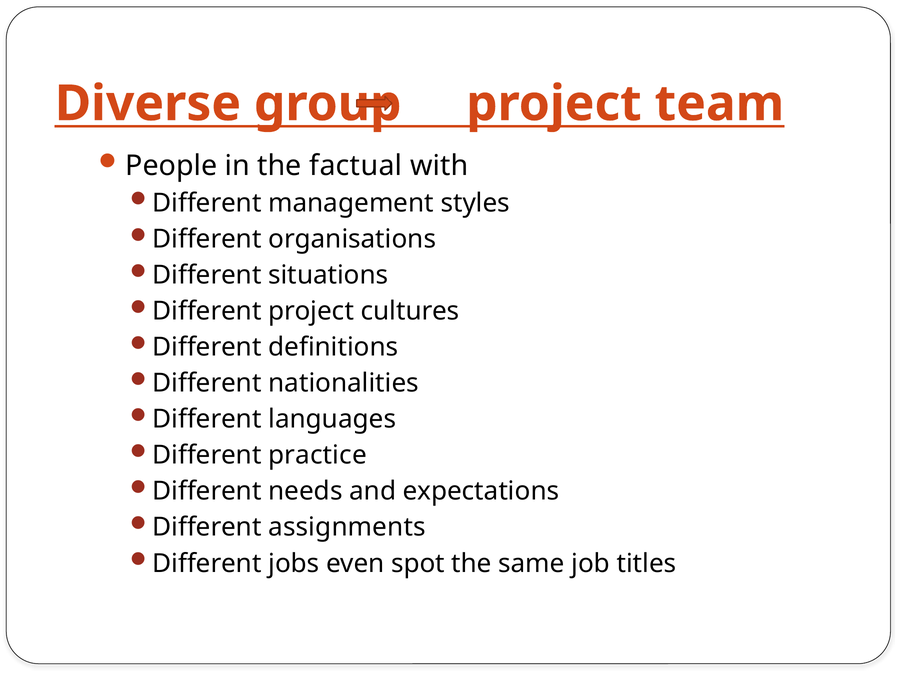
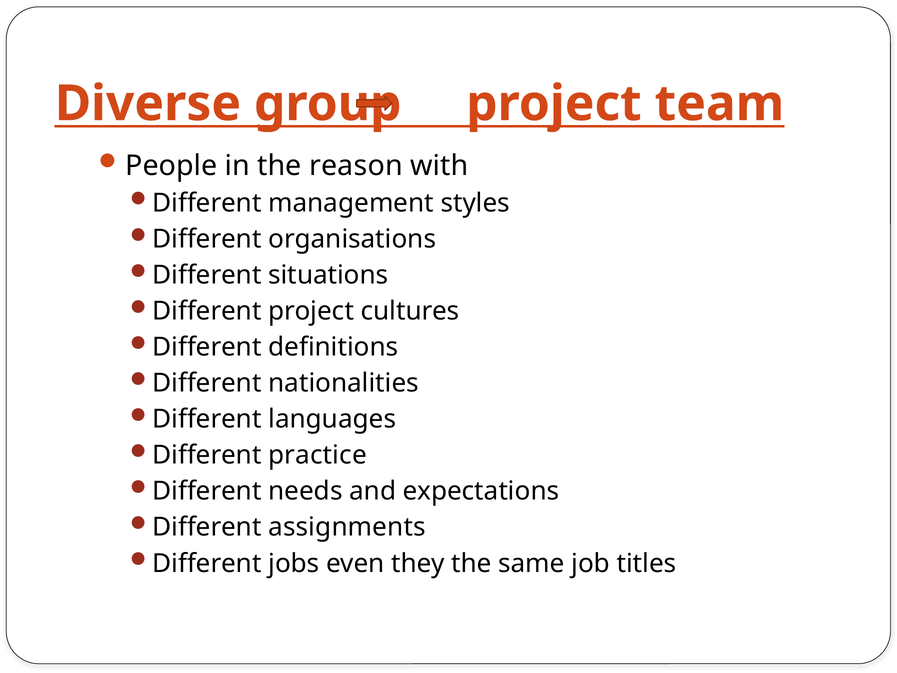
factual: factual -> reason
spot: spot -> they
